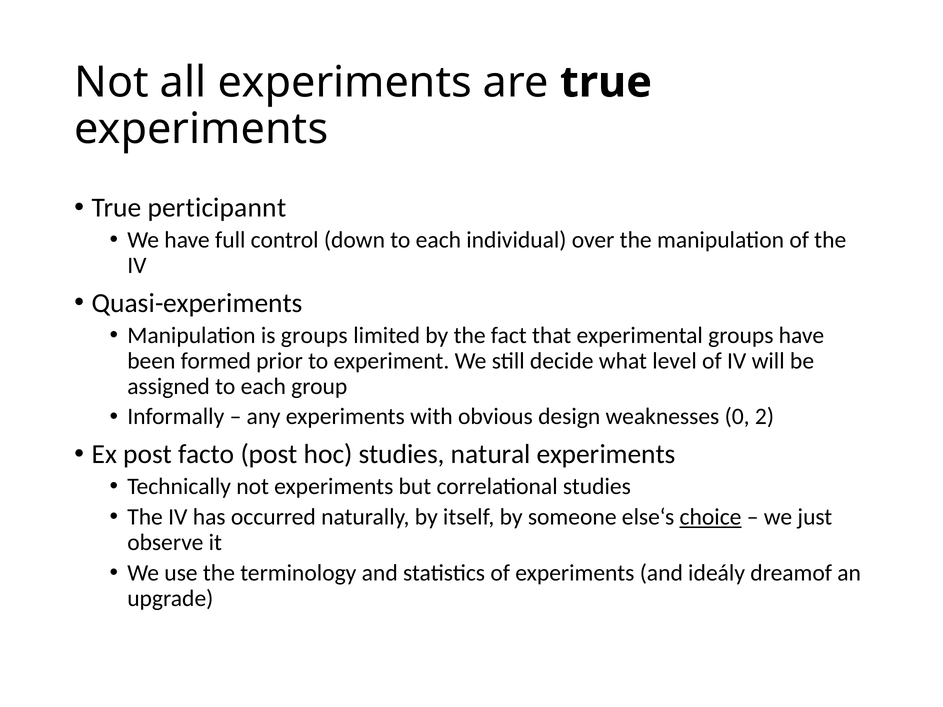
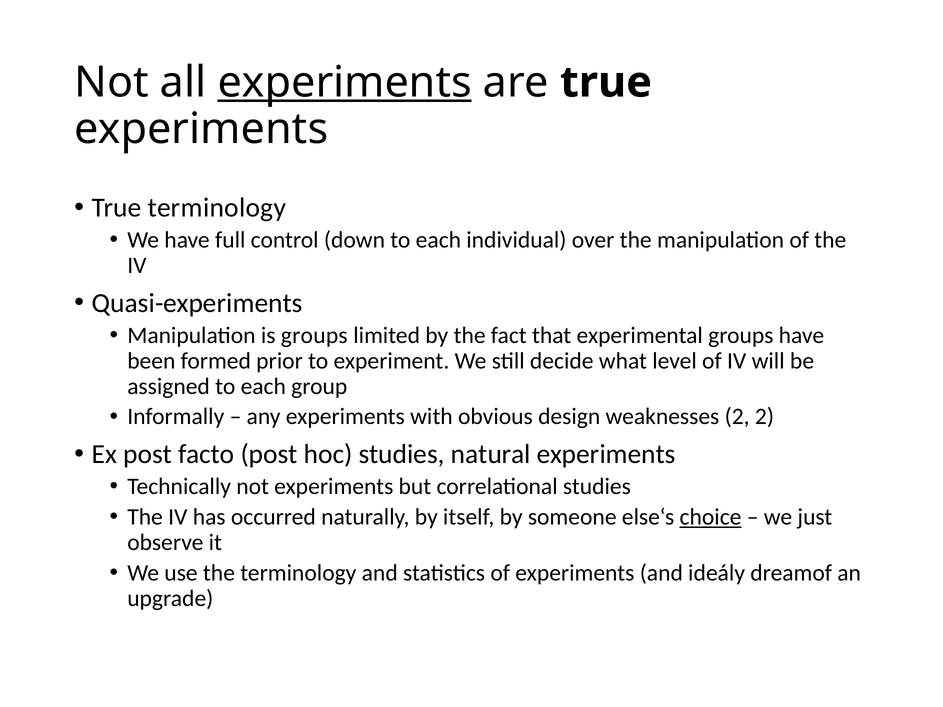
experiments at (345, 82) underline: none -> present
True perticipannt: perticipannt -> terminology
weaknesses 0: 0 -> 2
